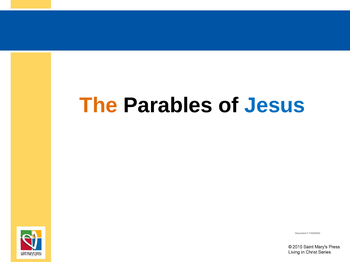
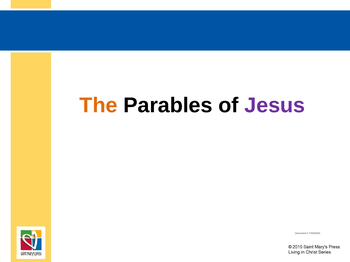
Jesus colour: blue -> purple
